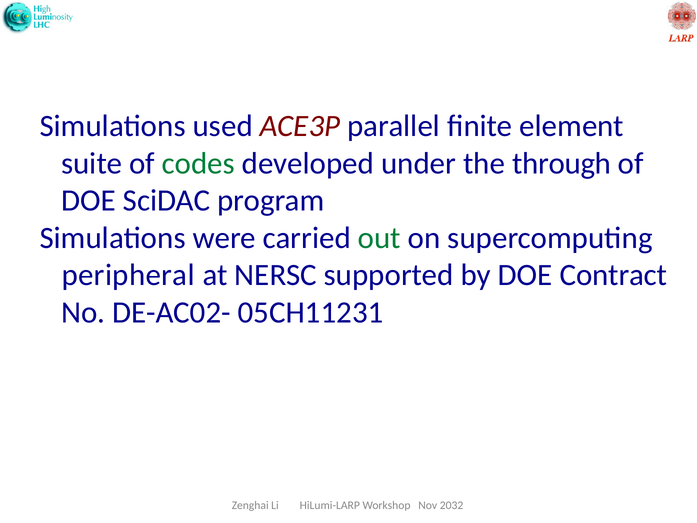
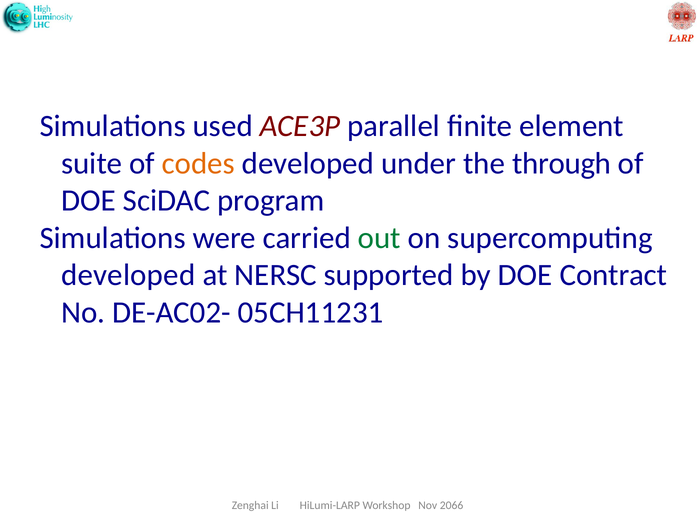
codes colour: green -> orange
peripheral at (128, 275): peripheral -> developed
2032: 2032 -> 2066
